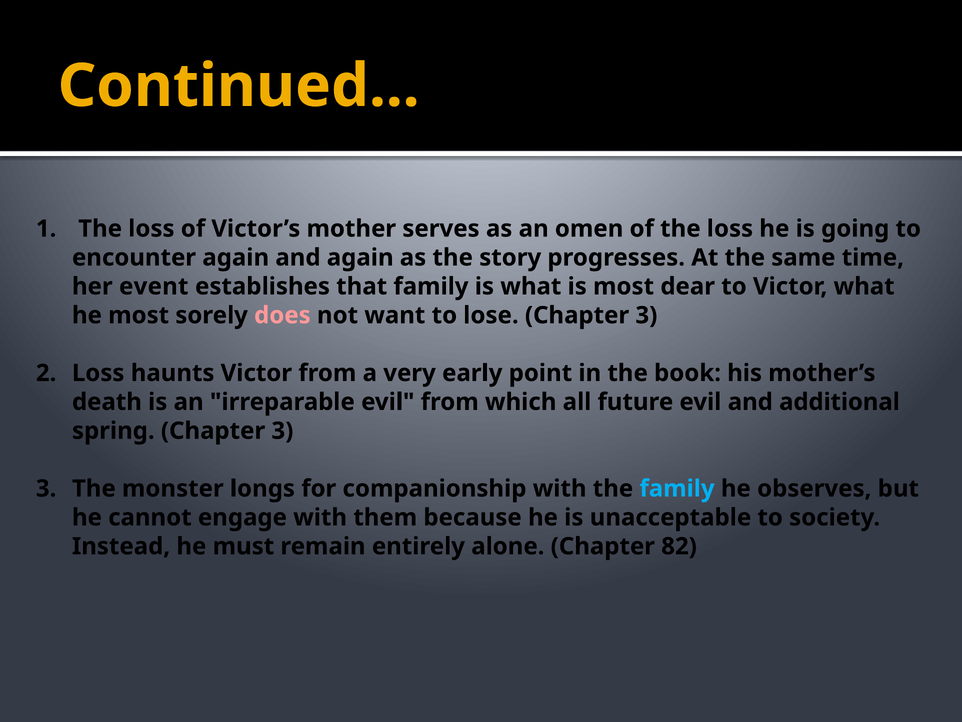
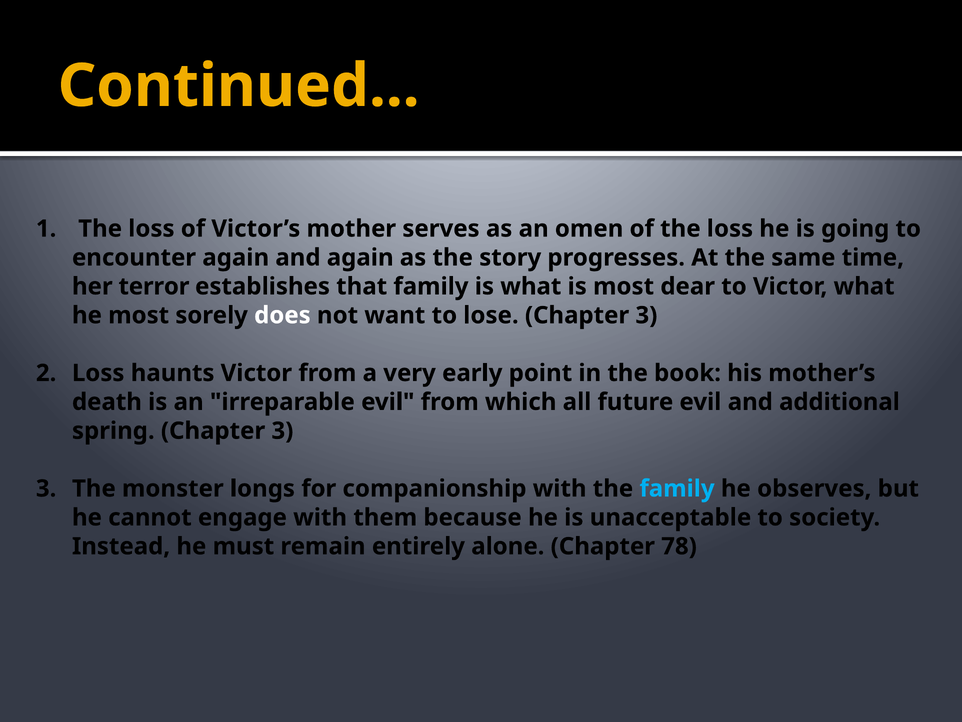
event: event -> terror
does colour: pink -> white
82: 82 -> 78
